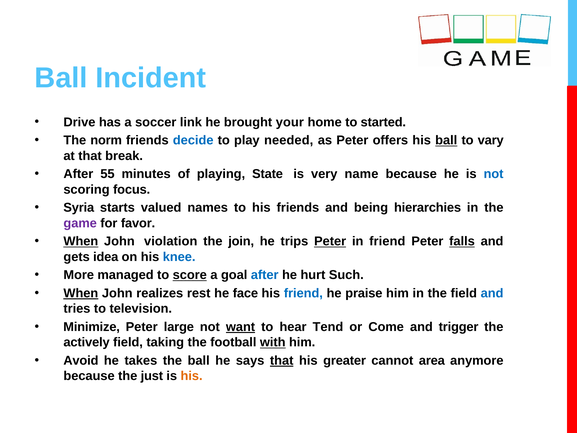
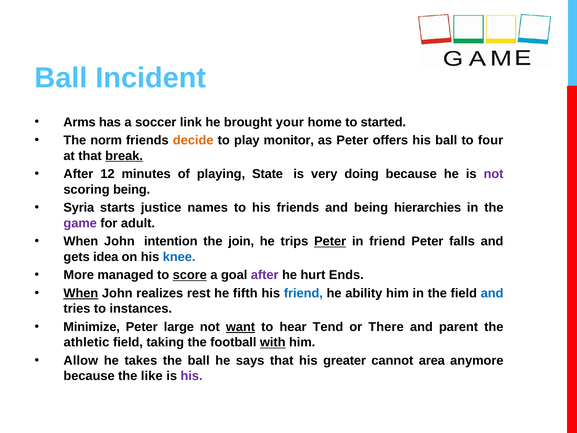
Drive: Drive -> Arms
decide colour: blue -> orange
needed: needed -> monitor
ball at (446, 140) underline: present -> none
vary: vary -> four
break underline: none -> present
55: 55 -> 12
name: name -> doing
not at (494, 174) colour: blue -> purple
scoring focus: focus -> being
valued: valued -> justice
favor: favor -> adult
When at (81, 241) underline: present -> none
violation: violation -> intention
falls underline: present -> none
after at (265, 275) colour: blue -> purple
Such: Such -> Ends
face: face -> fifth
praise: praise -> ability
television: television -> instances
Come: Come -> There
trigger: trigger -> parent
actively: actively -> athletic
Avoid: Avoid -> Allow
that at (282, 360) underline: present -> none
just: just -> like
his at (192, 376) colour: orange -> purple
